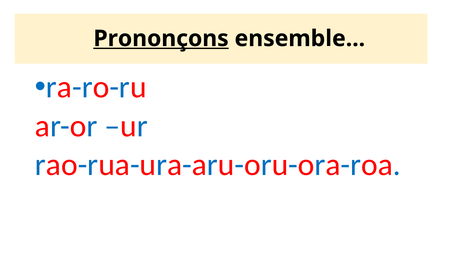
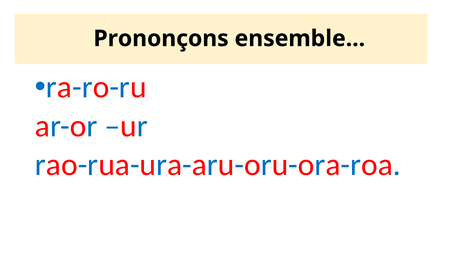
Prononçons underline: present -> none
